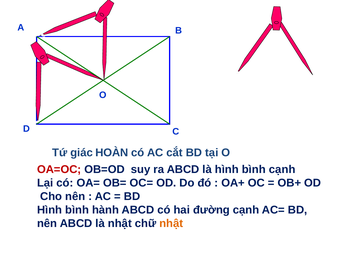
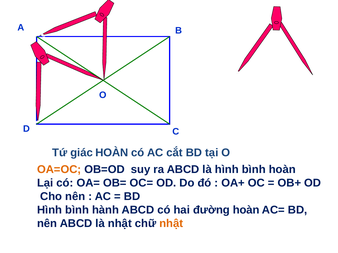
OA=OC colour: red -> orange
bình cạnh: cạnh -> hoàn
đường cạnh: cạnh -> hoàn
